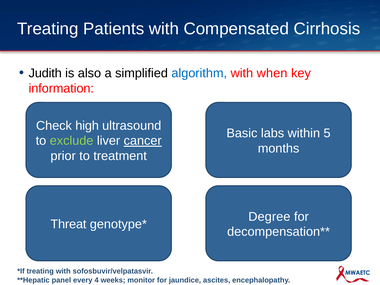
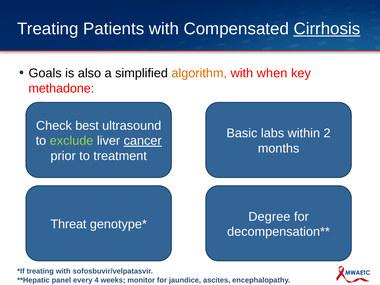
Cirrhosis underline: none -> present
Judith: Judith -> Goals
algorithm colour: blue -> orange
information: information -> methadone
high: high -> best
5: 5 -> 2
